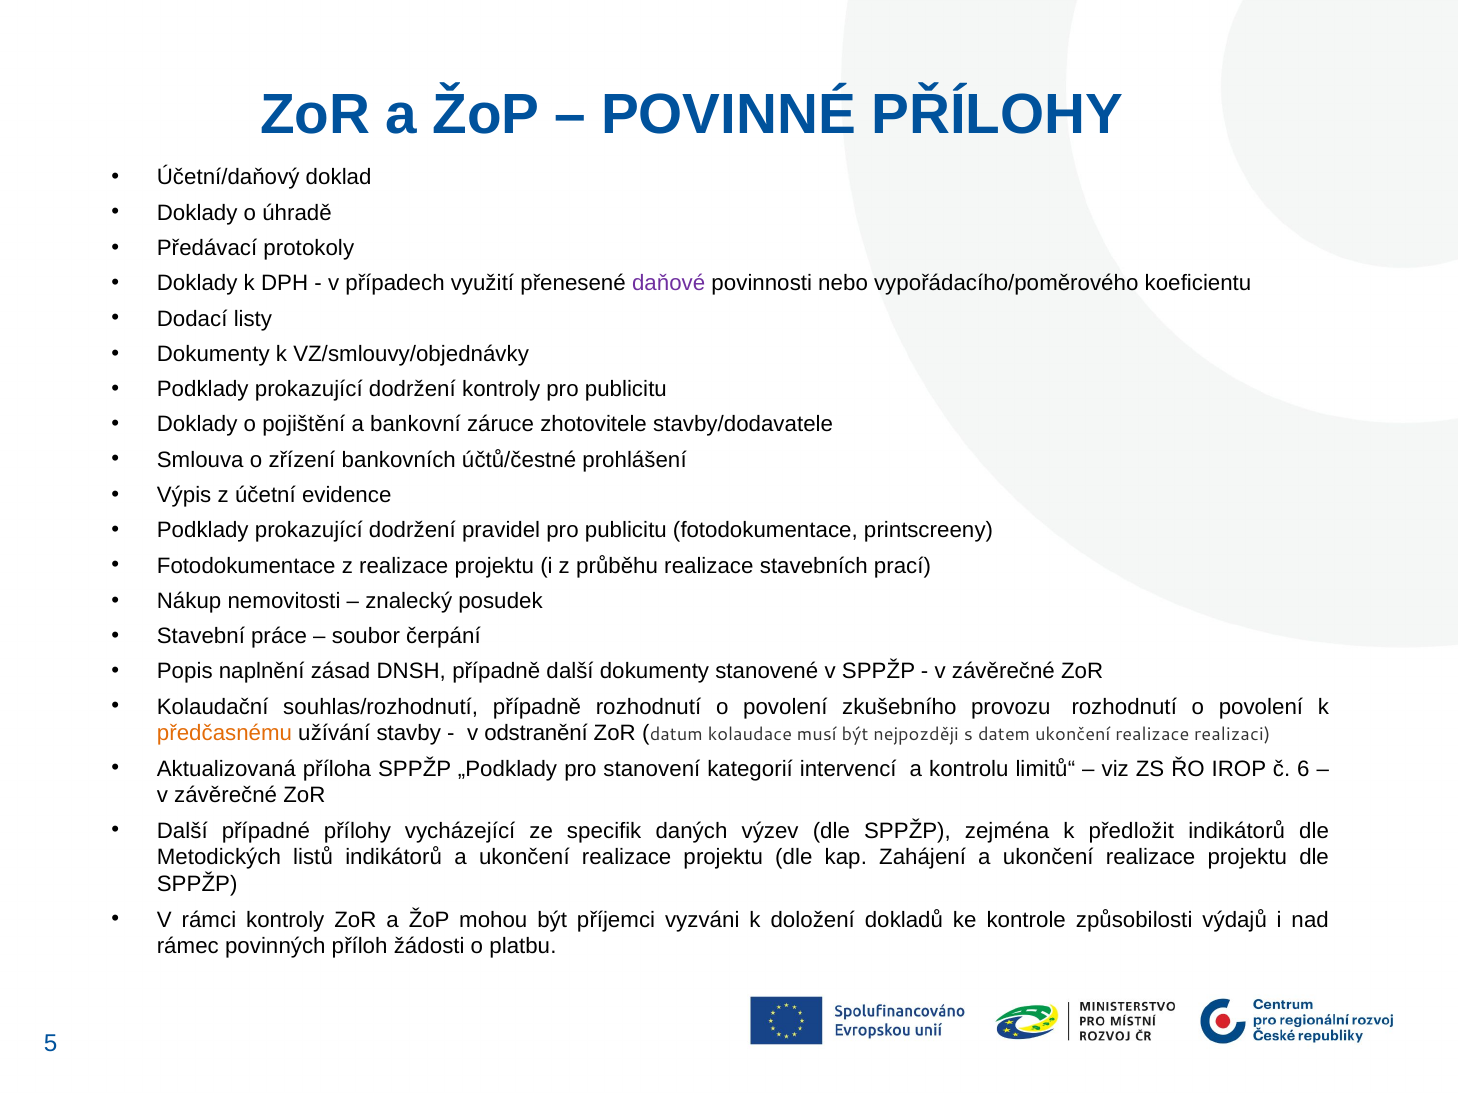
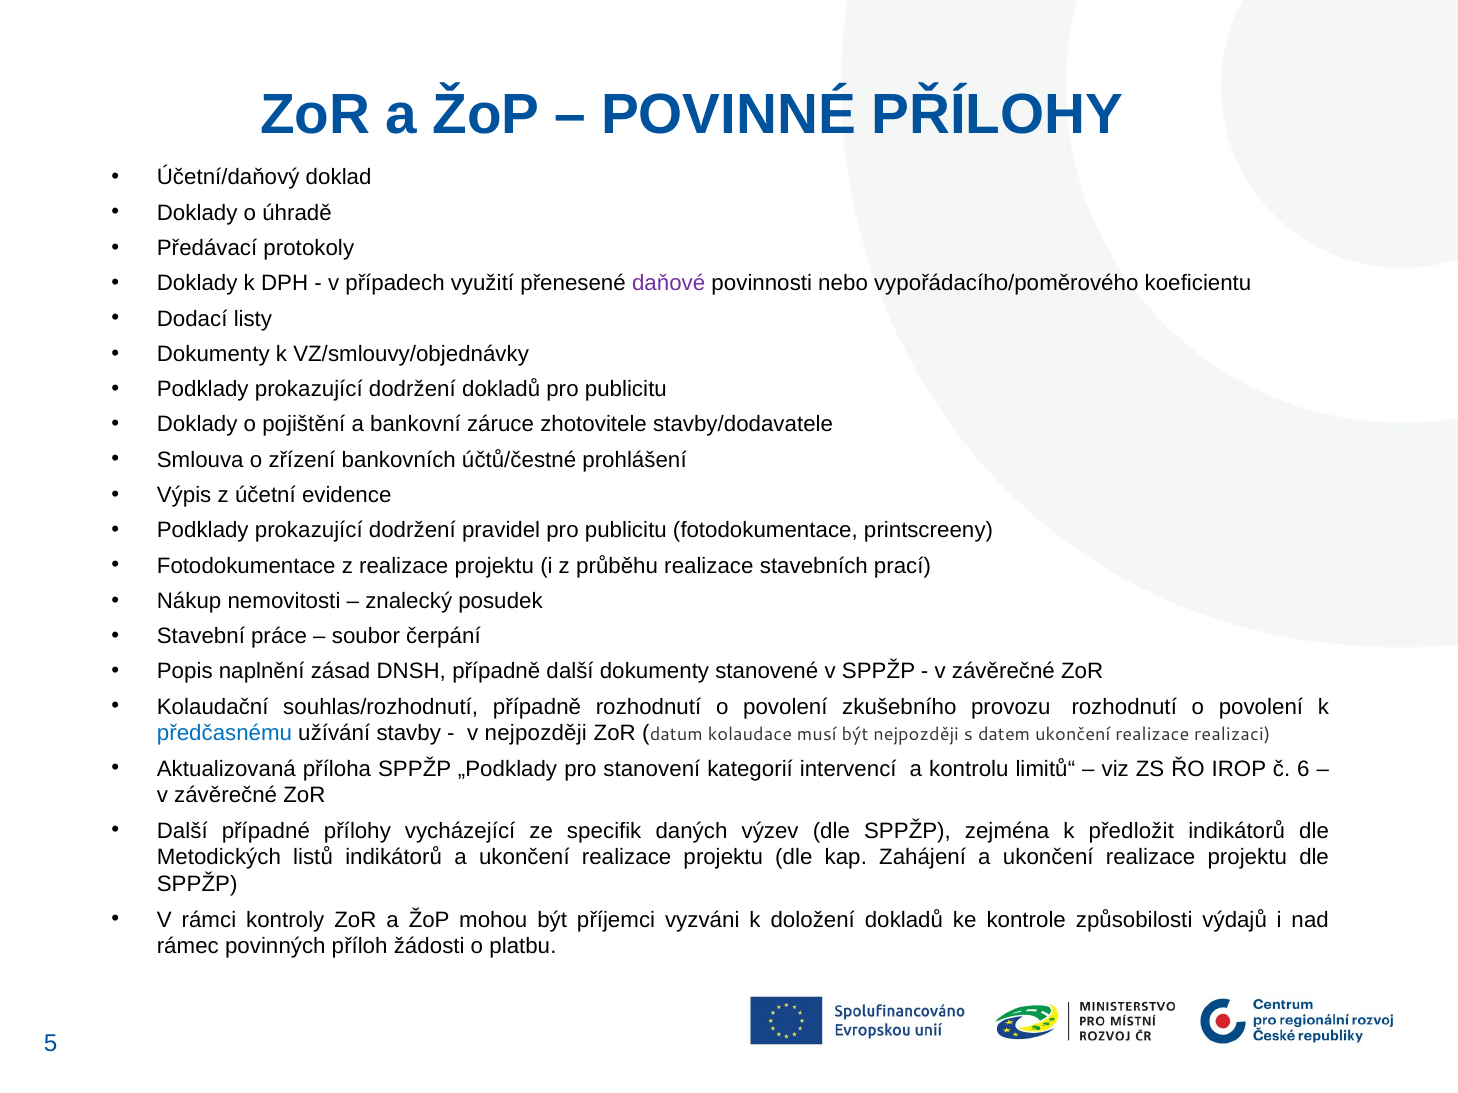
dodržení kontroly: kontroly -> dokladů
předčasnému colour: orange -> blue
v odstranění: odstranění -> nejpozději
